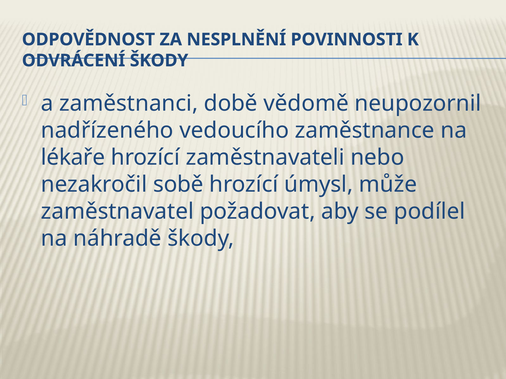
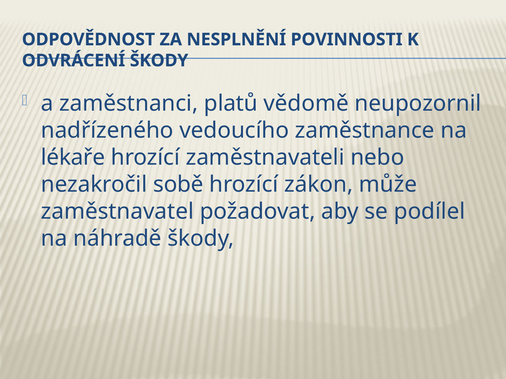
době: době -> platů
úmysl: úmysl -> zákon
